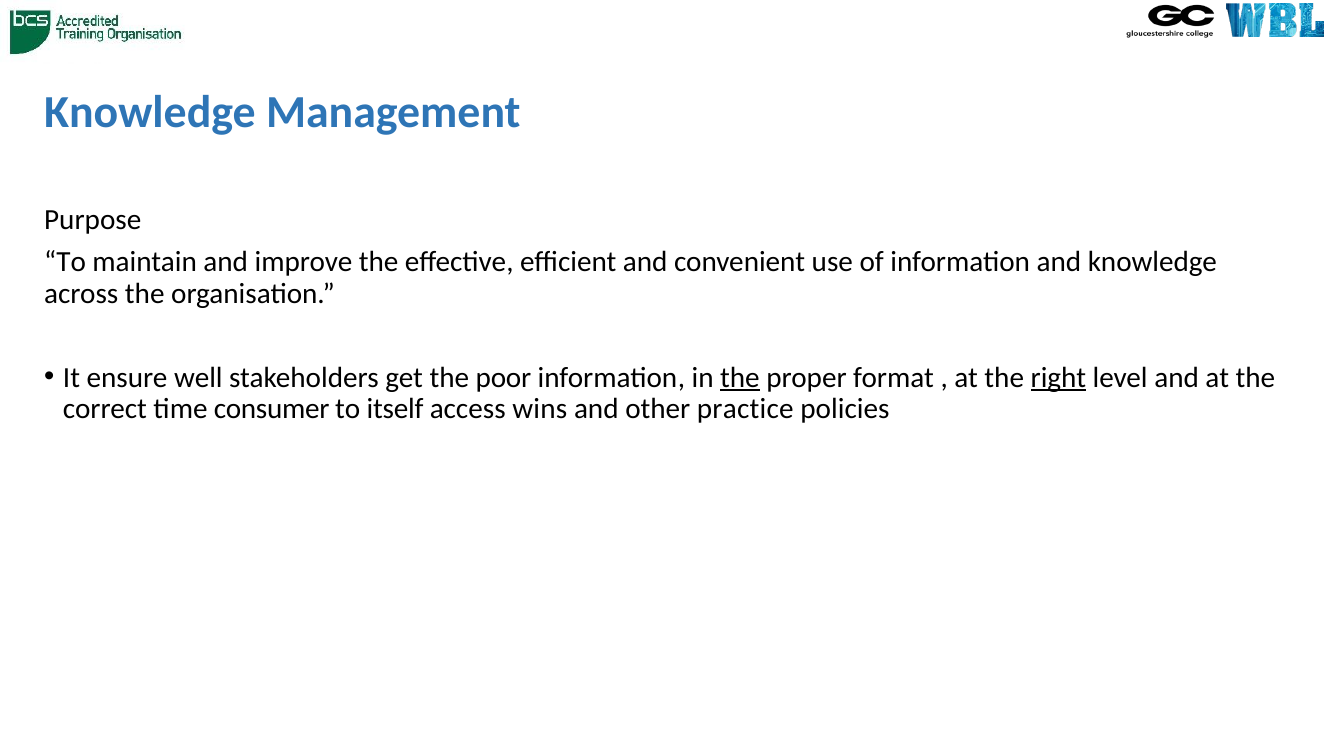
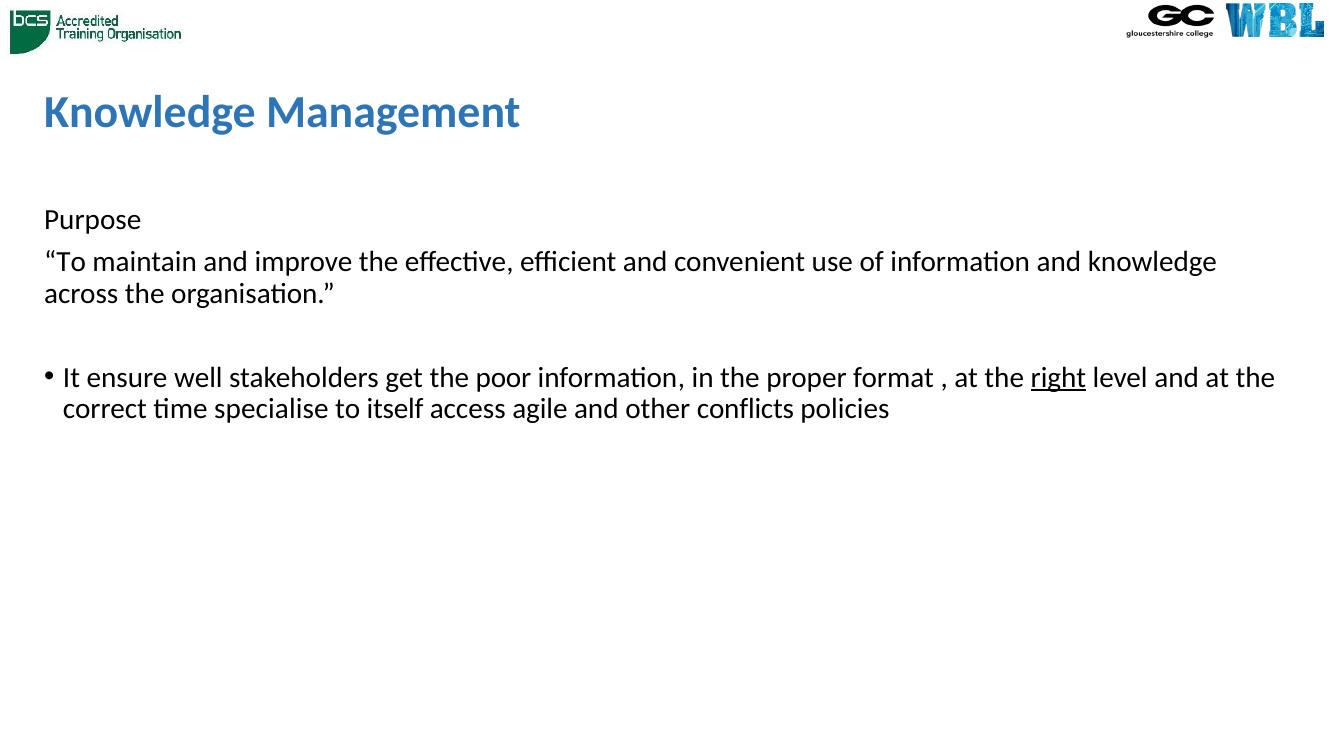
the at (740, 378) underline: present -> none
consumer: consumer -> specialise
wins: wins -> agile
practice: practice -> conflicts
